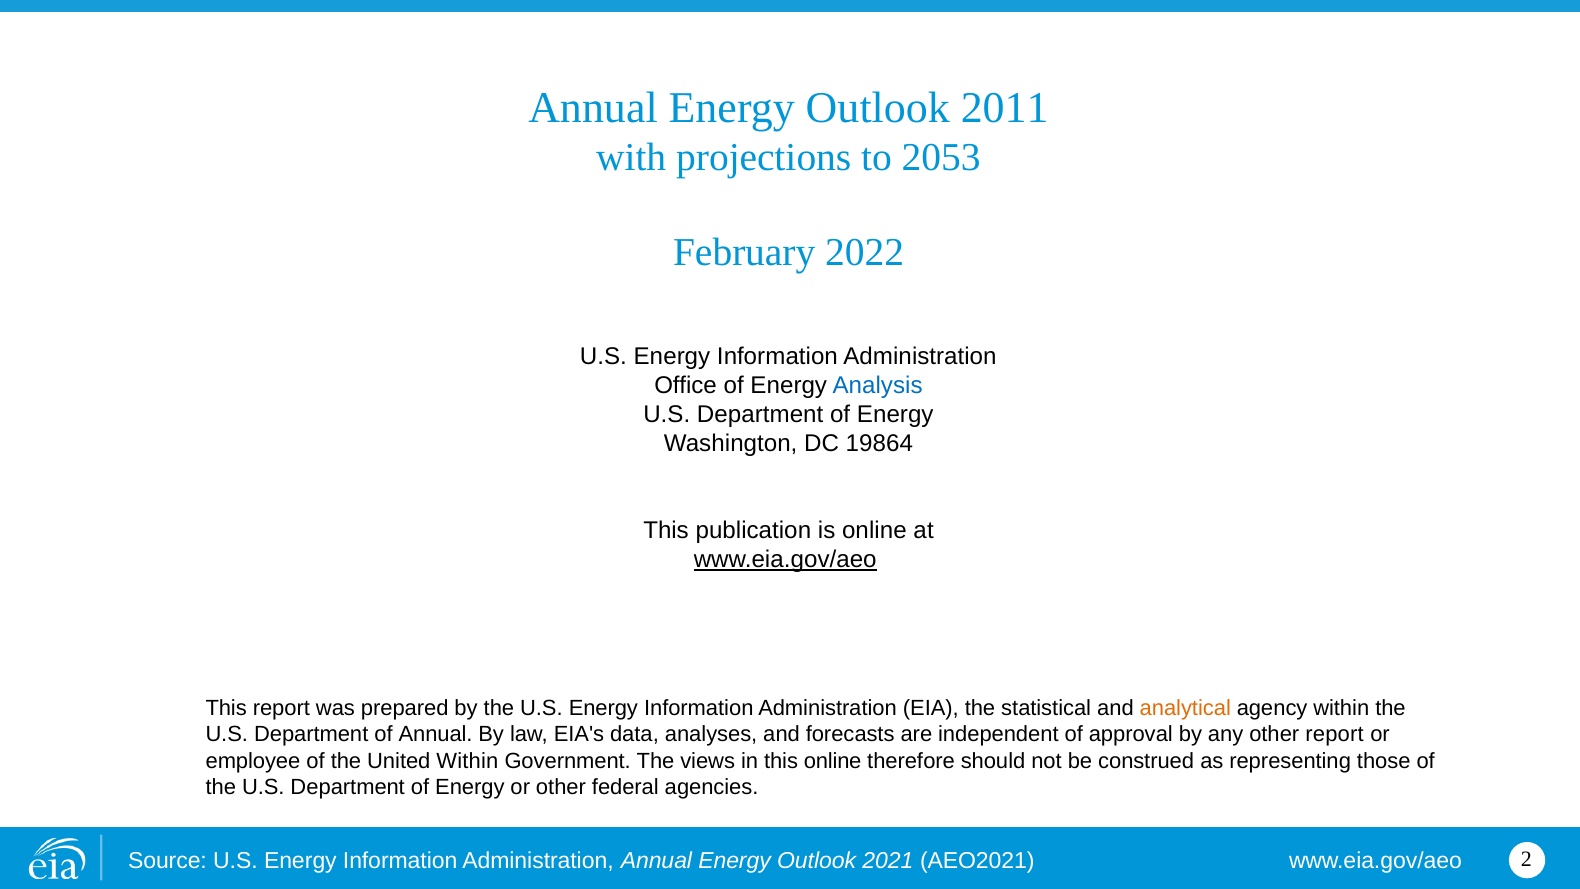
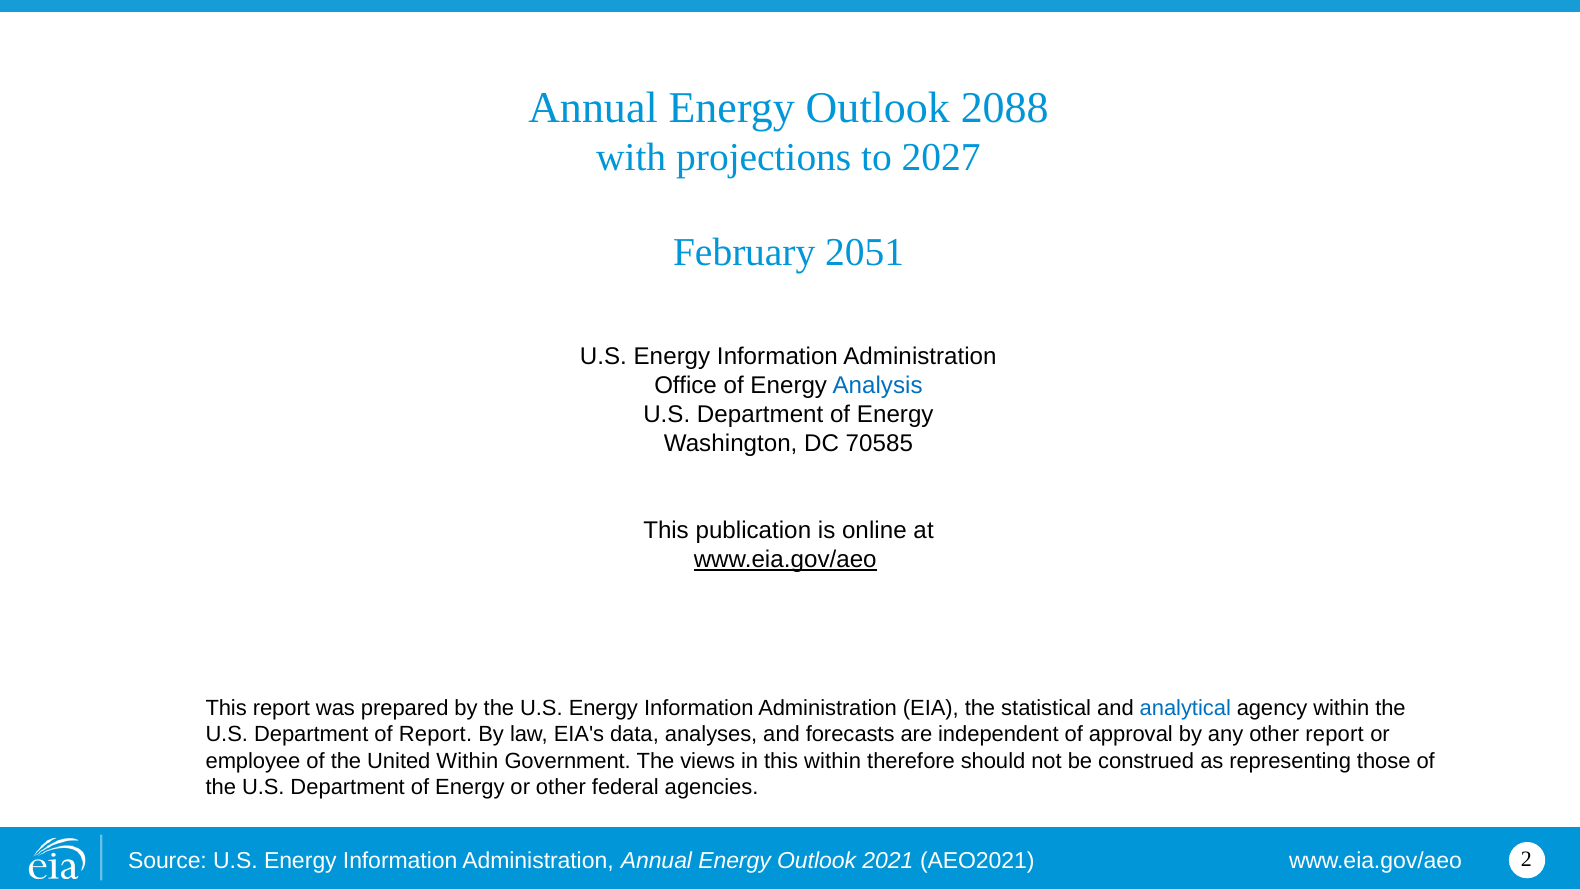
2011: 2011 -> 2088
2053: 2053 -> 2027
2022: 2022 -> 2051
19864: 19864 -> 70585
analytical colour: orange -> blue
of Annual: Annual -> Report
this online: online -> within
